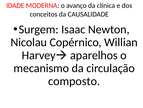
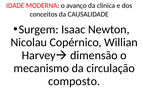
aparelhos: aparelhos -> dimensão
